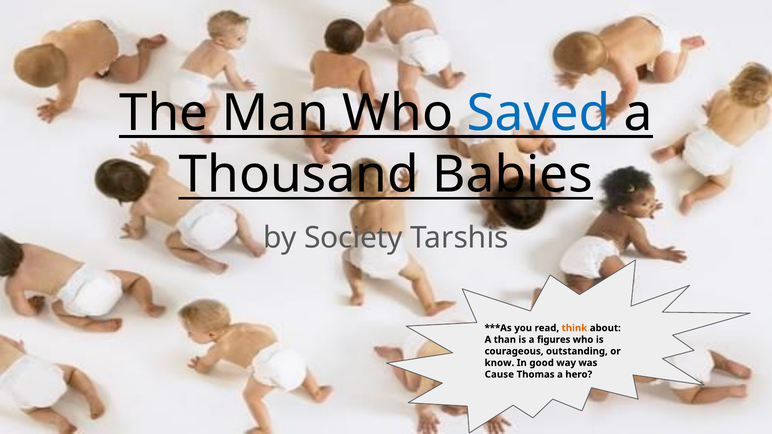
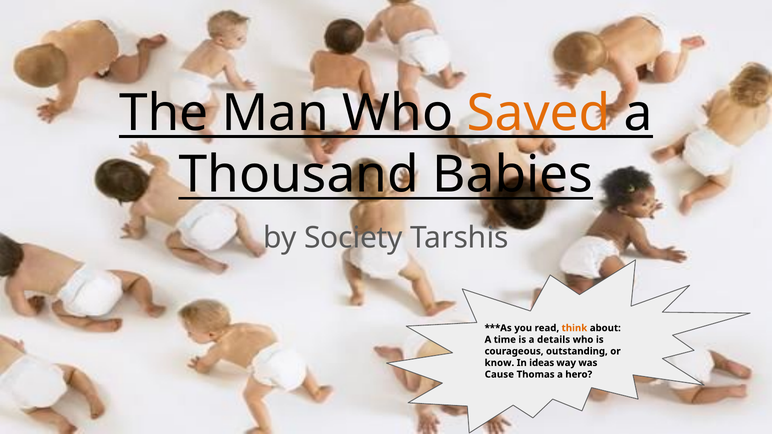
Saved colour: blue -> orange
than: than -> time
figures: figures -> details
good: good -> ideas
